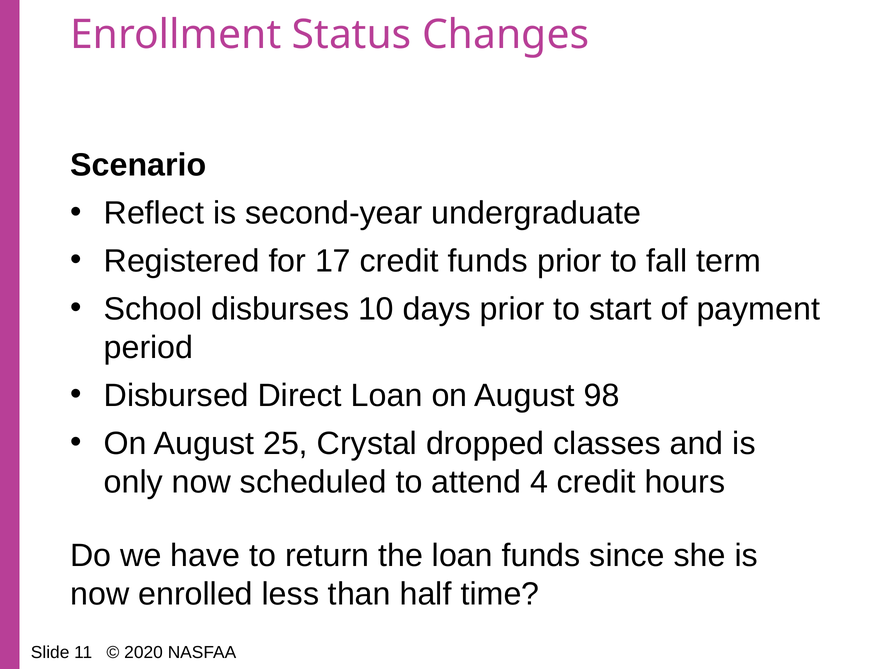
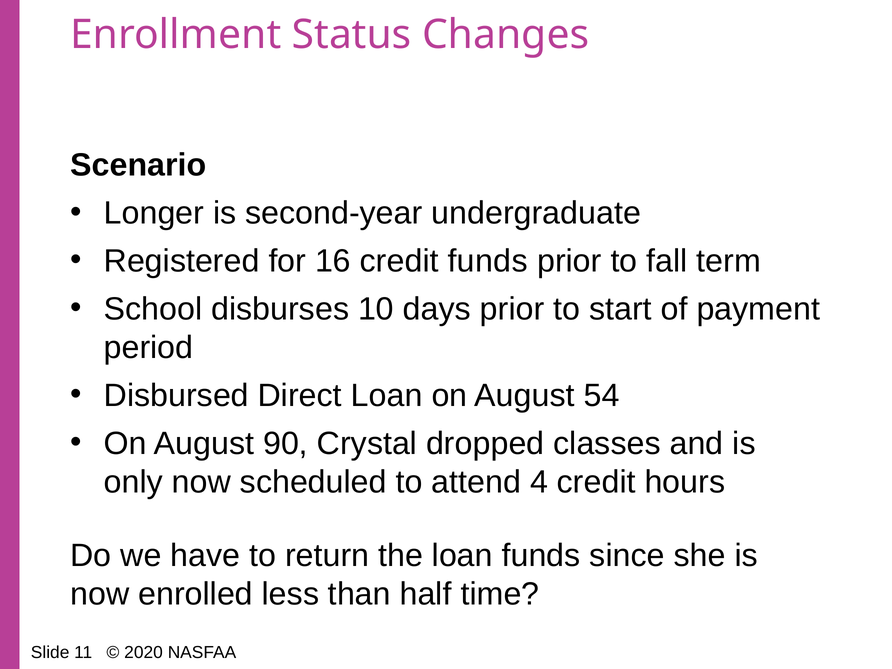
Reflect: Reflect -> Longer
17: 17 -> 16
98: 98 -> 54
25: 25 -> 90
